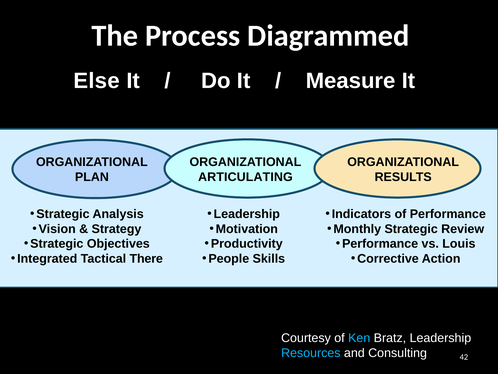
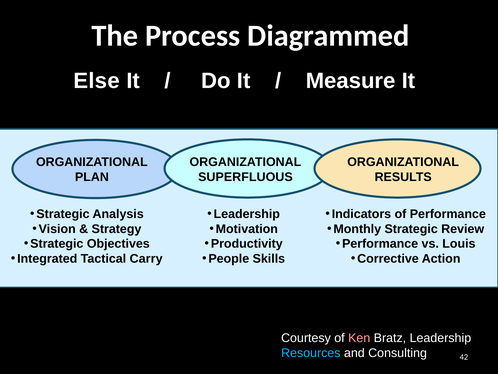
ARTICULATING: ARTICULATING -> SUPERFLUOUS
There: There -> Carry
Ken colour: light blue -> pink
